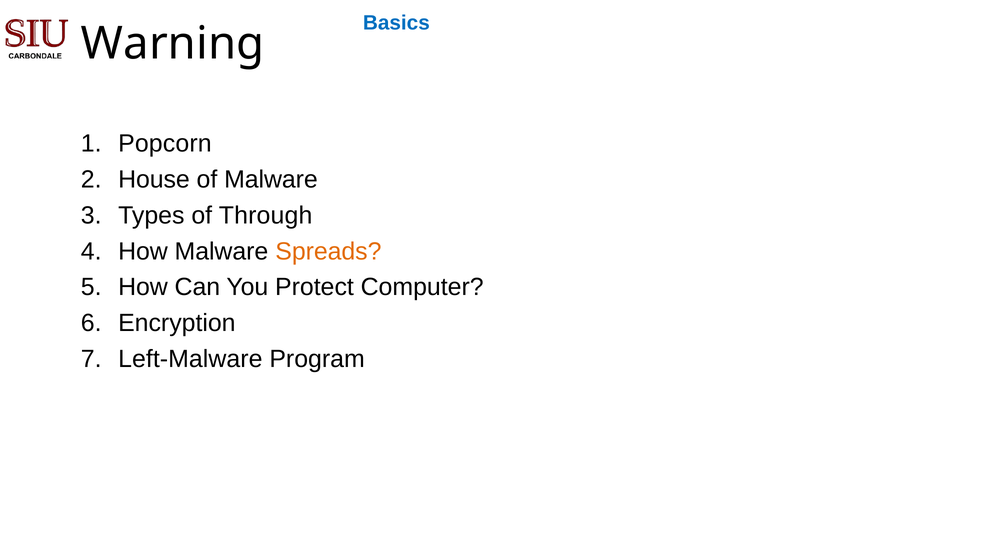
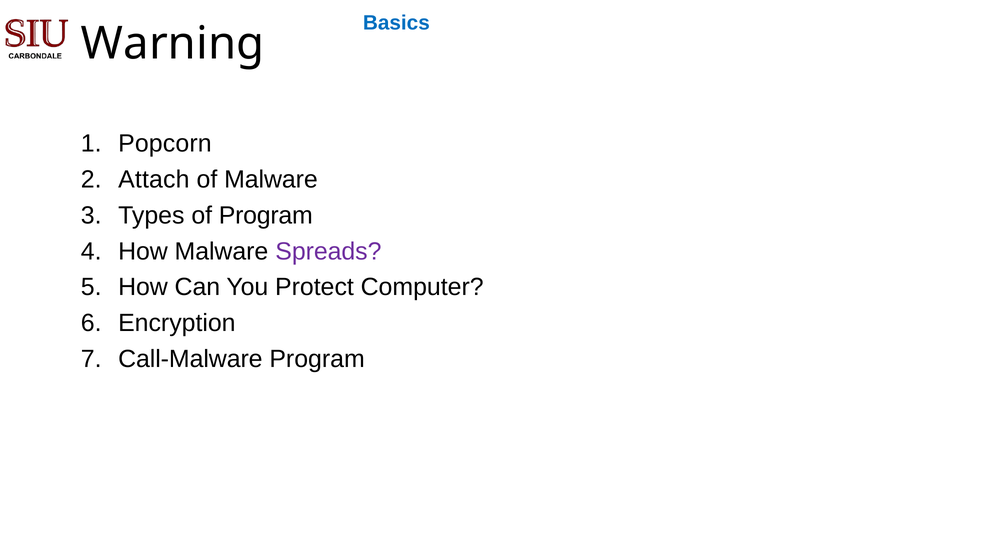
House: House -> Attach
of Through: Through -> Program
Spreads colour: orange -> purple
Left-Malware: Left-Malware -> Call-Malware
